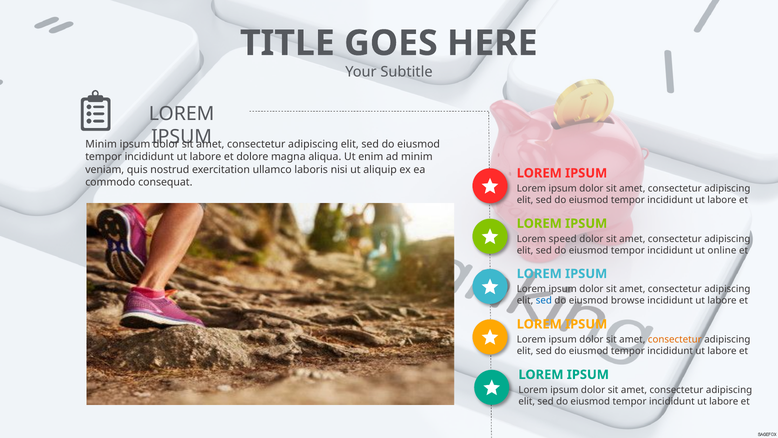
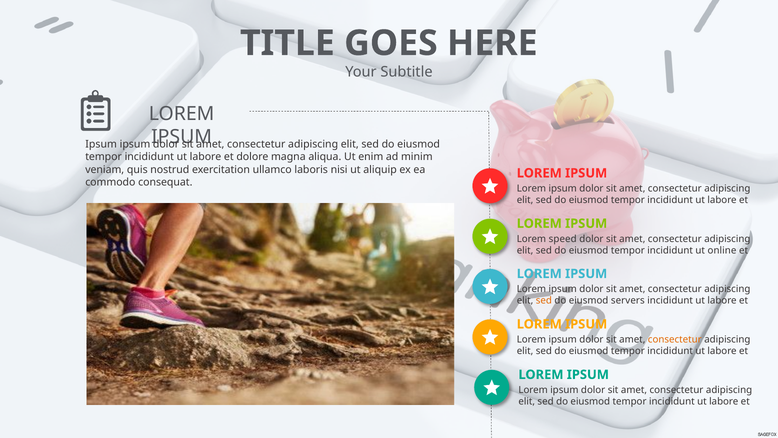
Minim at (101, 144): Minim -> Ipsum
sed at (544, 301) colour: blue -> orange
browse: browse -> servers
